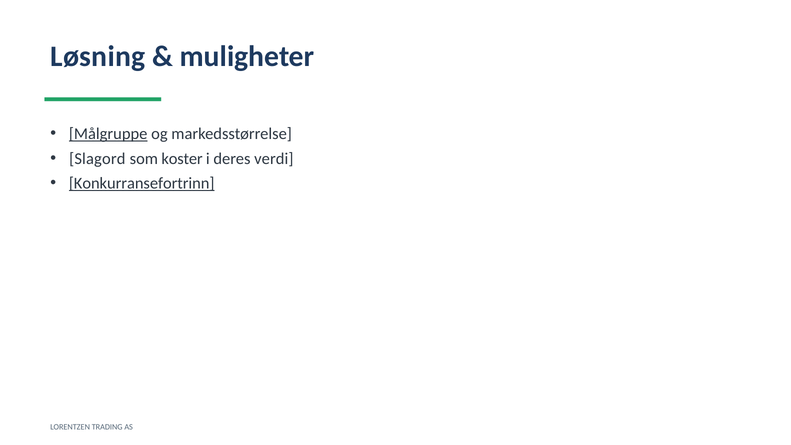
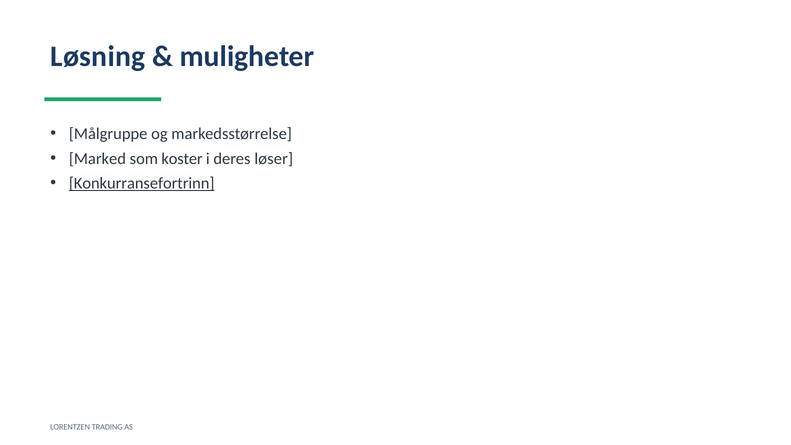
Målgruppe underline: present -> none
Slagord: Slagord -> Marked
verdi: verdi -> løser
